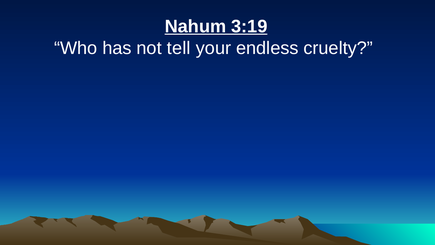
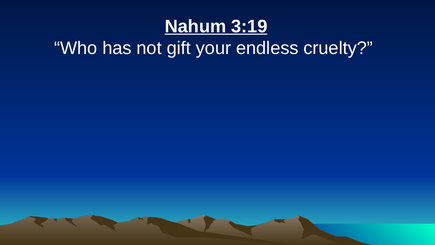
tell: tell -> gift
